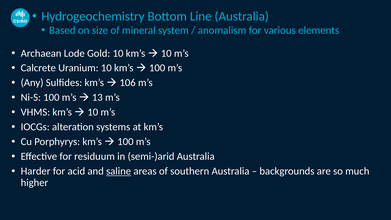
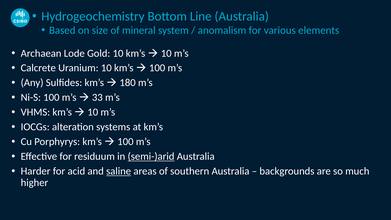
106: 106 -> 180
13: 13 -> 33
semi-)arid underline: none -> present
